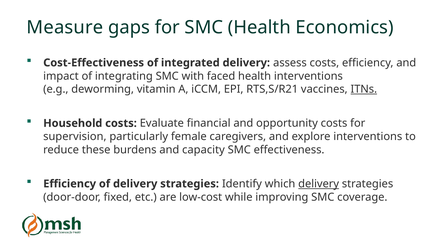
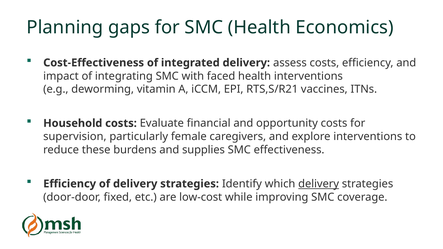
Measure: Measure -> Planning
ITNs underline: present -> none
capacity: capacity -> supplies
